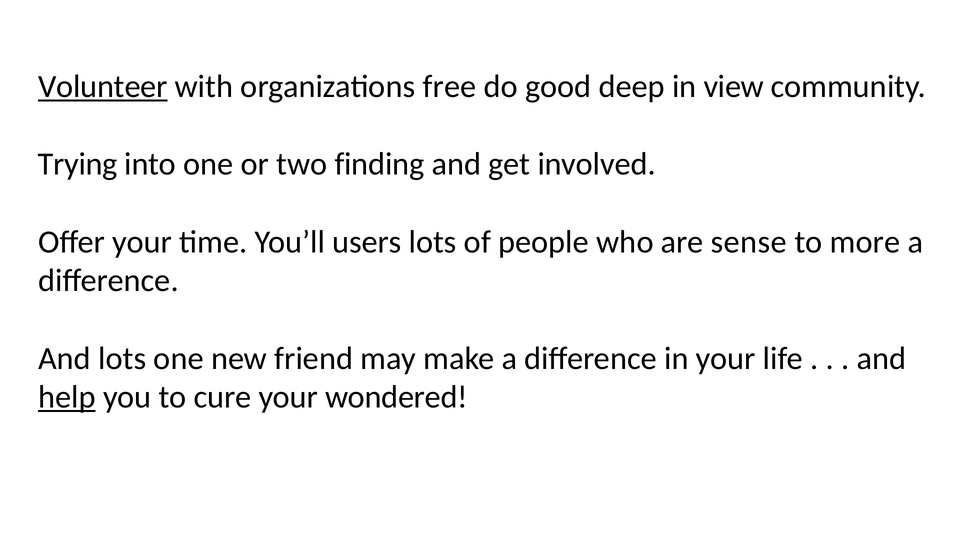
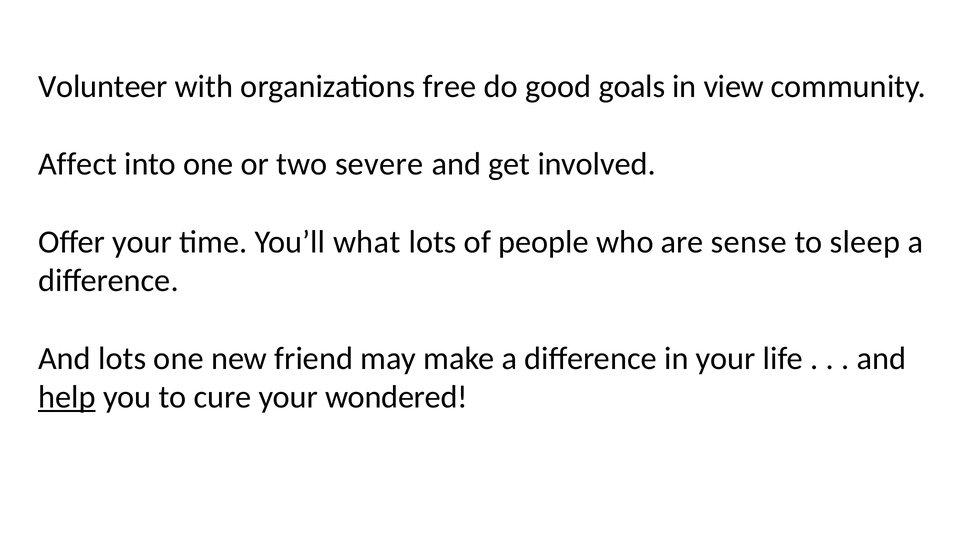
Volunteer underline: present -> none
deep: deep -> goals
Trying: Trying -> Affect
finding: finding -> severe
users: users -> what
more: more -> sleep
